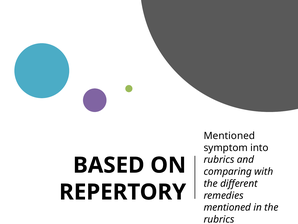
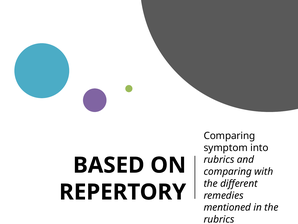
Mentioned at (229, 135): Mentioned -> Comparing
